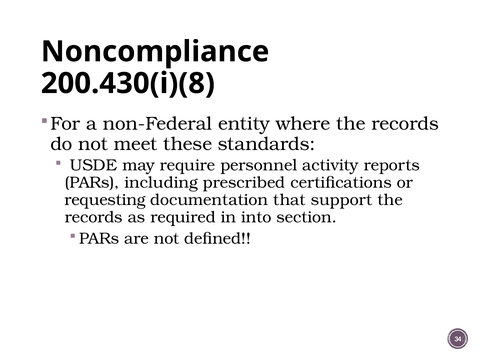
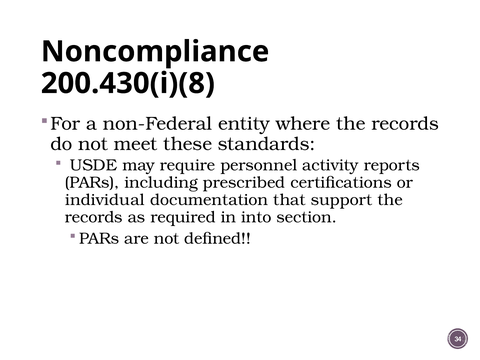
requesting: requesting -> individual
